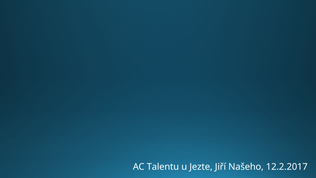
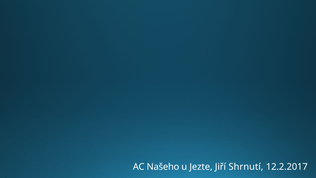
Talentu: Talentu -> Našeho
Našeho: Našeho -> Shrnutí
